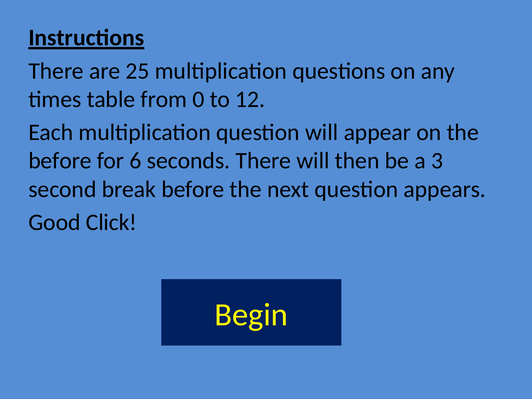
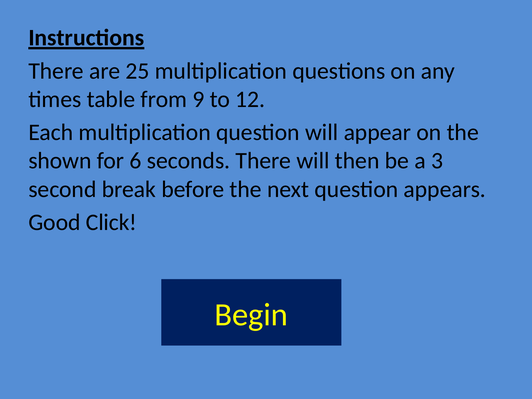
0: 0 -> 9
before at (60, 161): before -> shown
